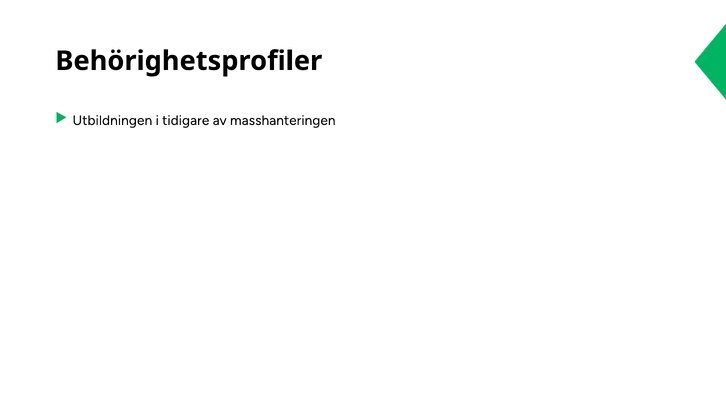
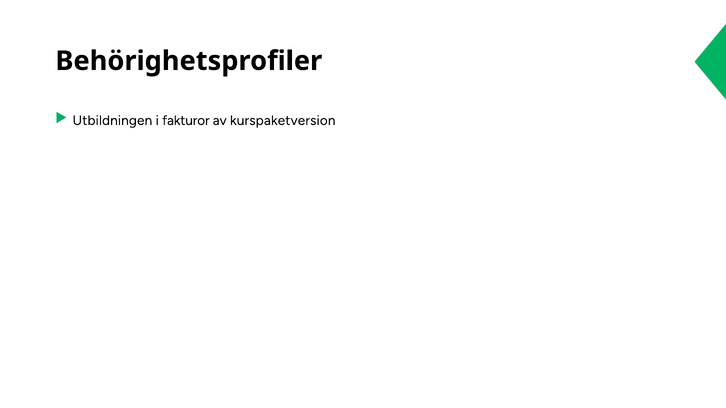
tidigare: tidigare -> fakturor
masshanteringen: masshanteringen -> kurspaketversion
